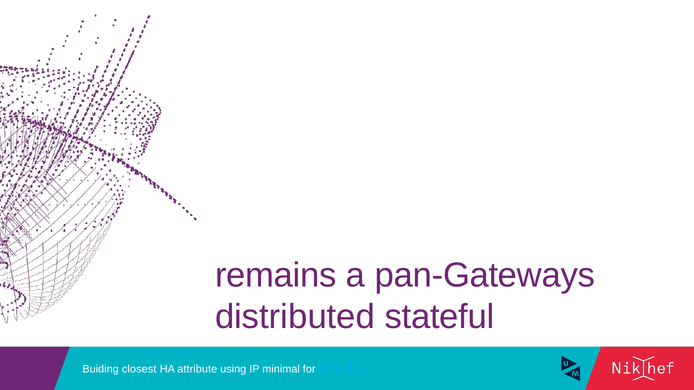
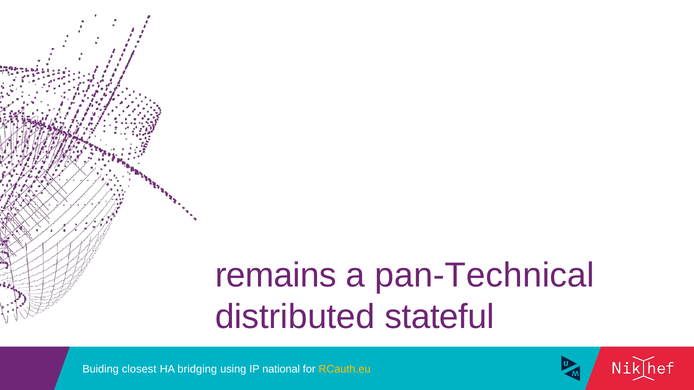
pan-Gateways: pan-Gateways -> pan-Technical
attribute: attribute -> bridging
minimal: minimal -> national
RCauth.eu colour: light blue -> yellow
